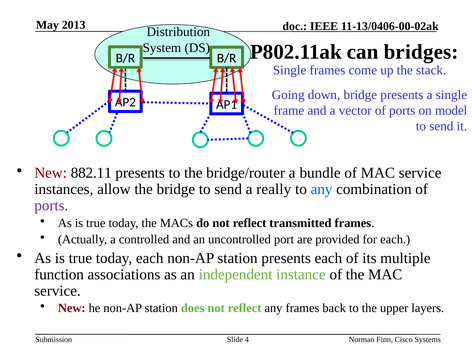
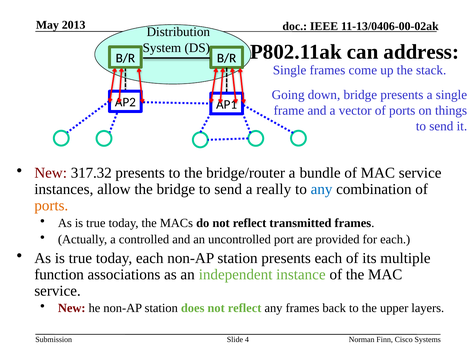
bridges: bridges -> address
model: model -> things
882.11: 882.11 -> 317.32
ports at (51, 206) colour: purple -> orange
